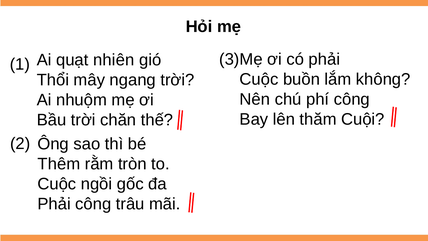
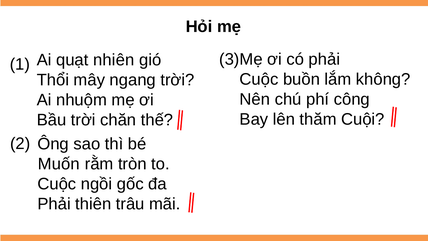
Thêm: Thêm -> Muốn
Phải công: công -> thiên
